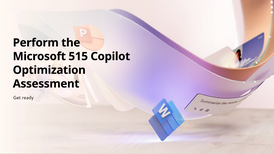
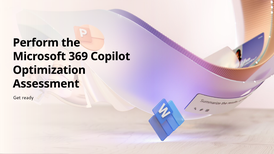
515: 515 -> 369
